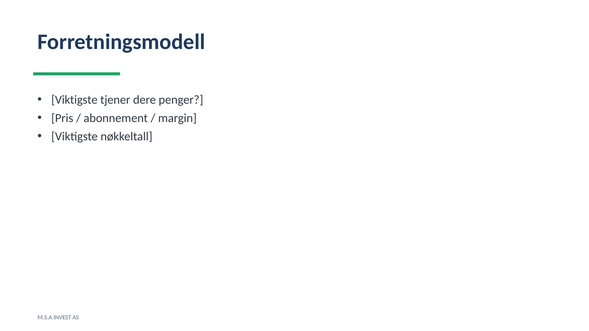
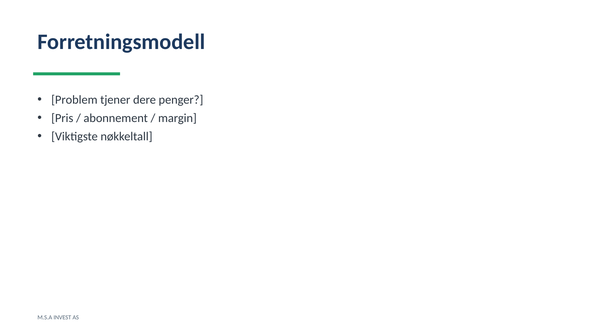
Viktigste at (74, 100): Viktigste -> Problem
